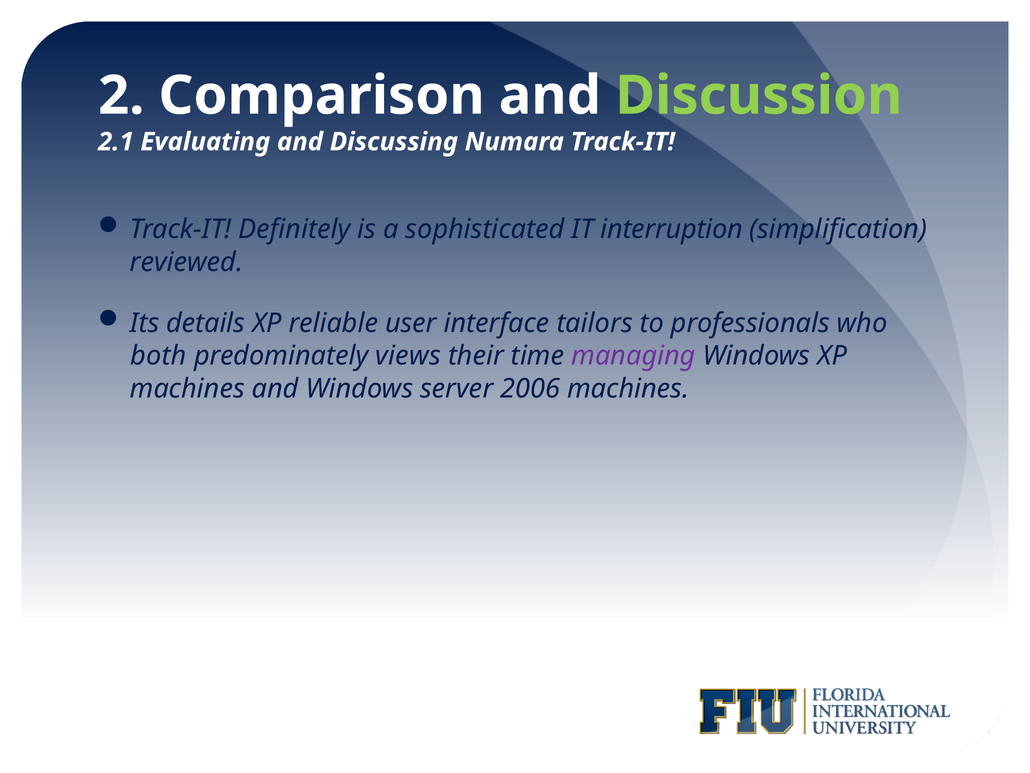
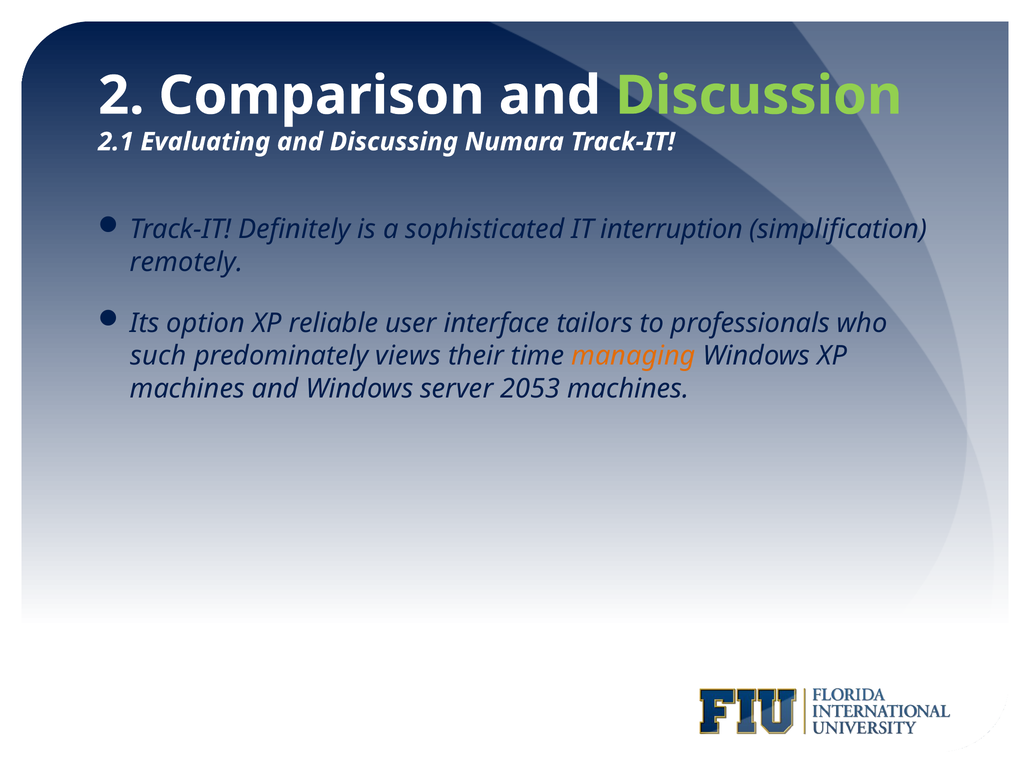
reviewed: reviewed -> remotely
details: details -> option
both: both -> such
managing colour: purple -> orange
2006: 2006 -> 2053
